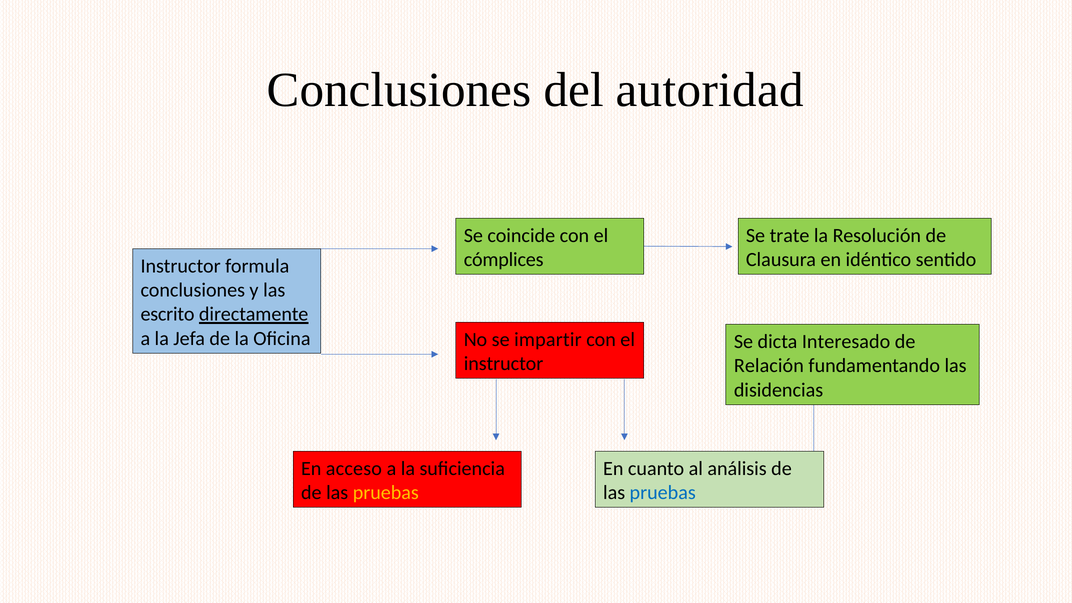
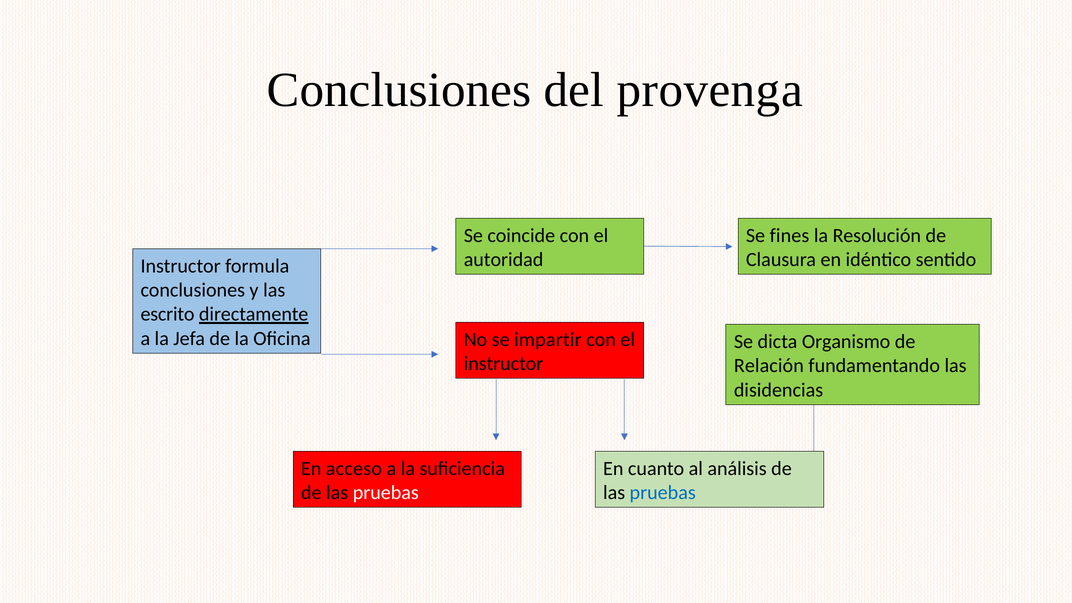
autoridad: autoridad -> provenga
trate: trate -> fines
cómplices: cómplices -> autoridad
Interesado: Interesado -> Organismo
pruebas at (386, 493) colour: yellow -> white
